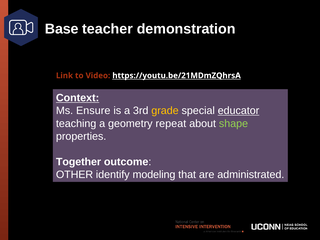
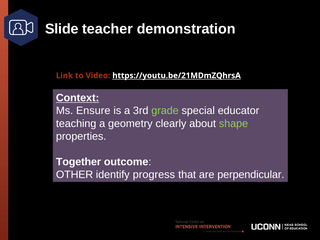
Base: Base -> Slide
grade colour: yellow -> light green
educator underline: present -> none
repeat: repeat -> clearly
modeling: modeling -> progress
administrated: administrated -> perpendicular
